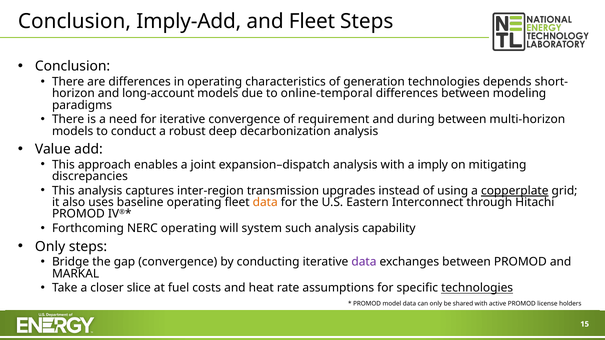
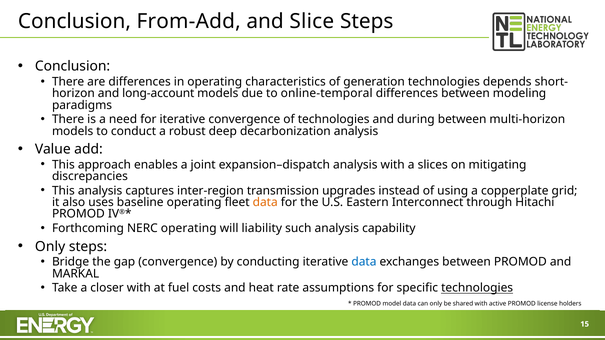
Imply-Add: Imply-Add -> From-Add
and Fleet: Fleet -> Slice
of requirement: requirement -> technologies
imply: imply -> slices
copperplate underline: present -> none
system: system -> liability
data at (364, 262) colour: purple -> blue
closer slice: slice -> with
